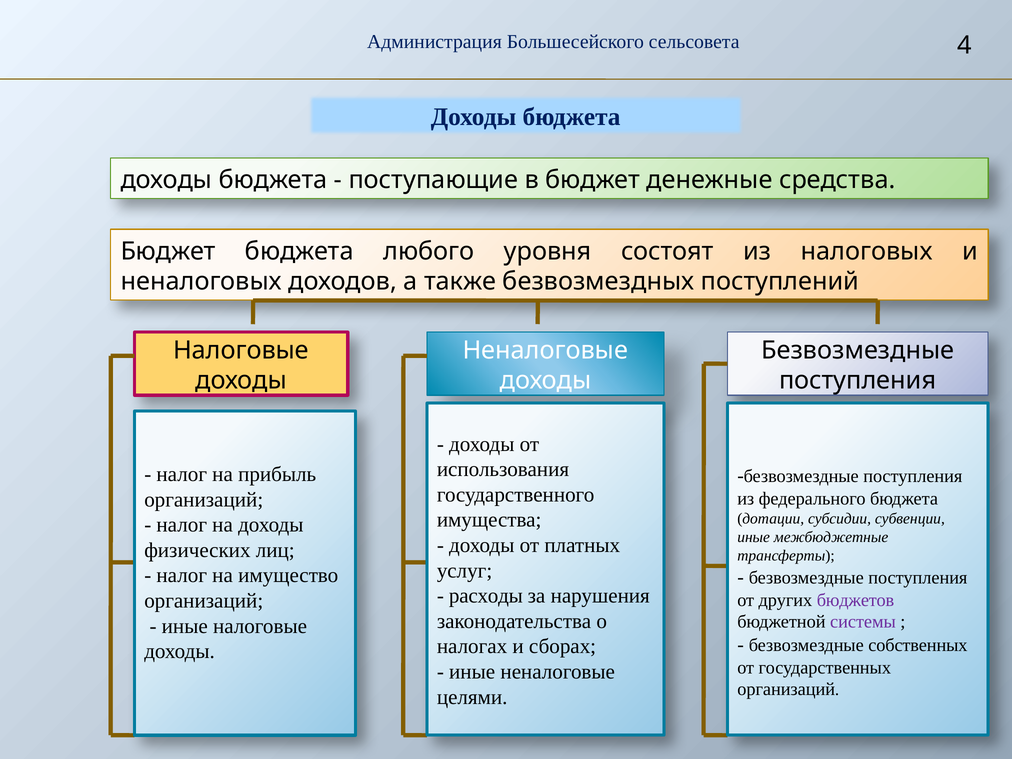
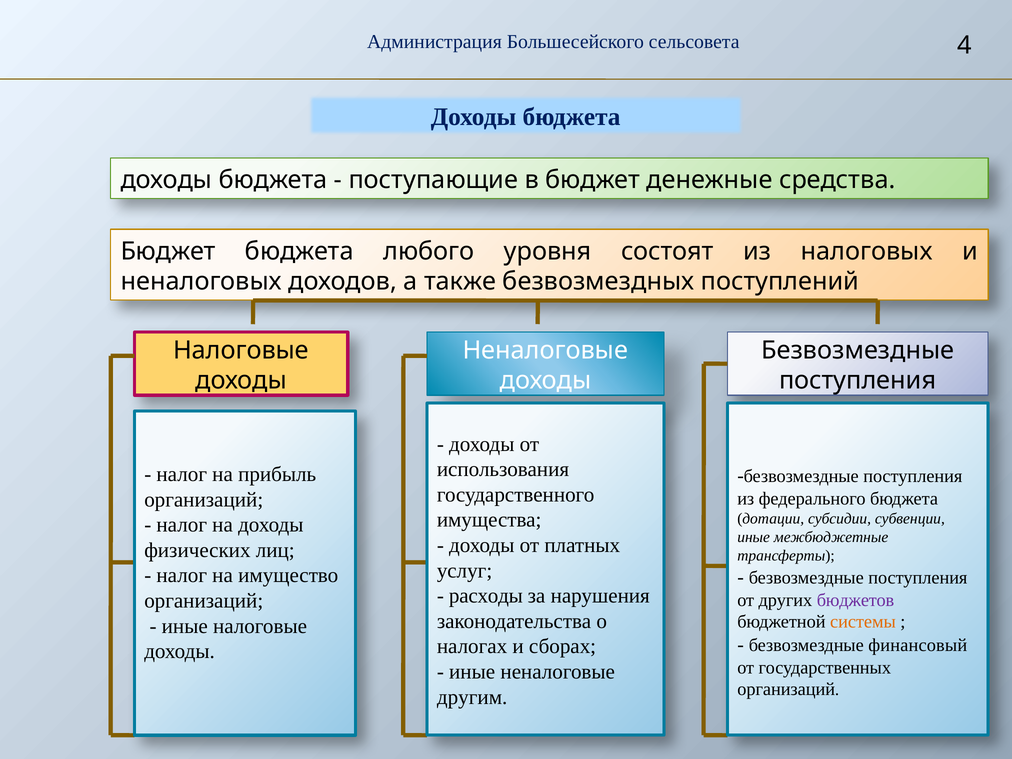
системы colour: purple -> orange
собственных: собственных -> финансовый
целями: целями -> другим
